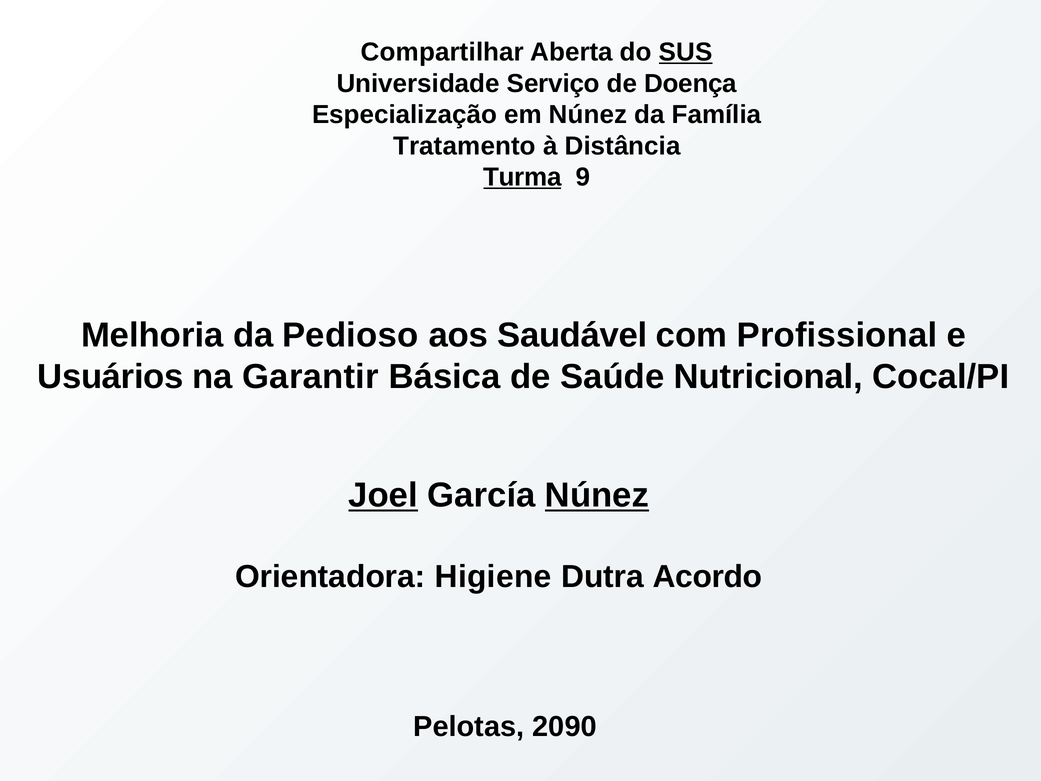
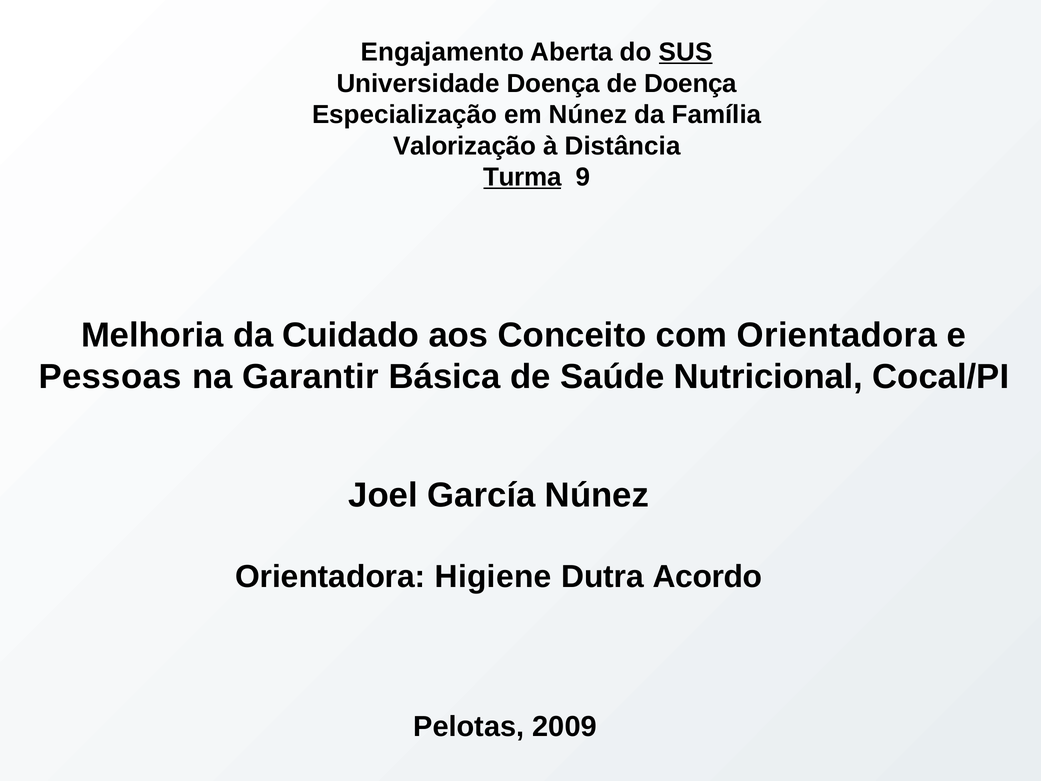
Compartilhar: Compartilhar -> Engajamento
Universidade Serviço: Serviço -> Doença
Tratamento: Tratamento -> Valorização
Pedioso: Pedioso -> Cuidado
Saudável: Saudável -> Conceito
com Profissional: Profissional -> Orientadora
Usuários: Usuários -> Pessoas
Joel underline: present -> none
Núnez at (597, 495) underline: present -> none
2090: 2090 -> 2009
